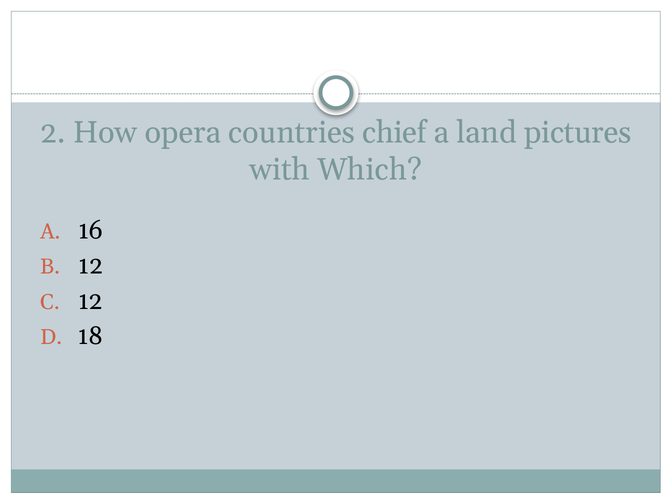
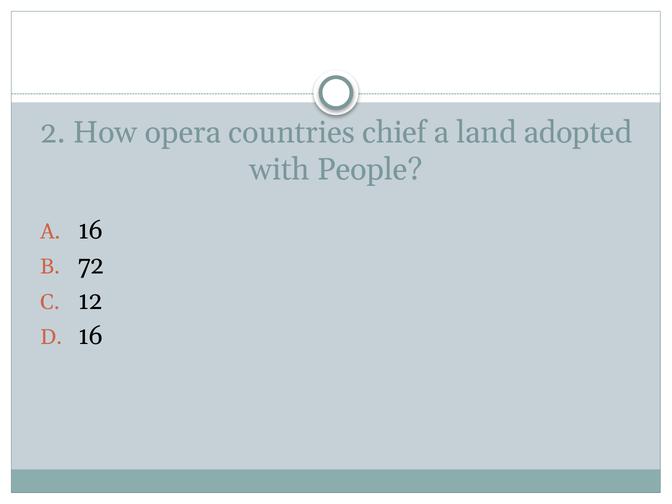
pictures: pictures -> adopted
Which: Which -> People
12 at (91, 266): 12 -> 72
18 at (91, 336): 18 -> 16
